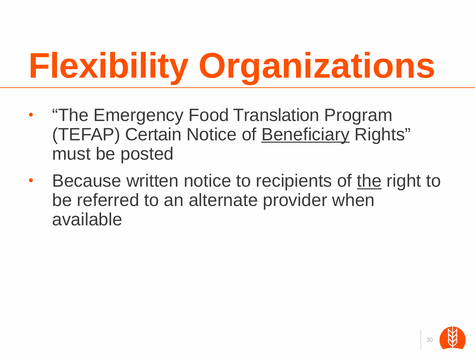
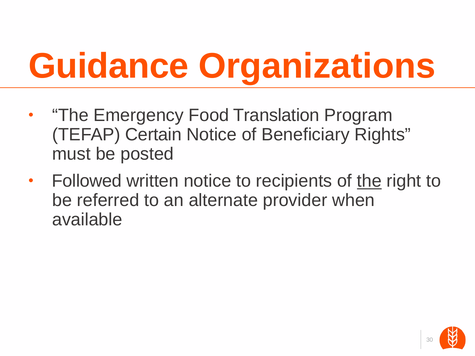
Flexibility: Flexibility -> Guidance
Beneficiary underline: present -> none
Because: Because -> Followed
